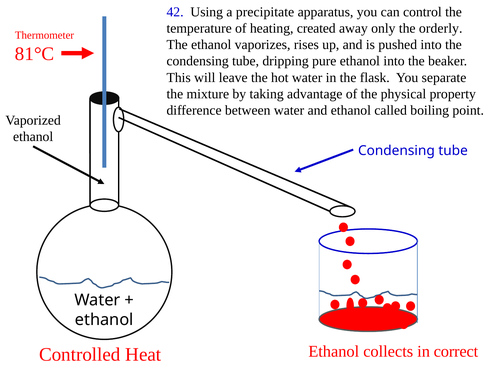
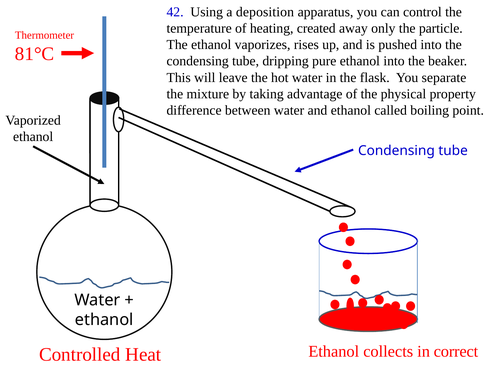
precipitate: precipitate -> deposition
orderly: orderly -> particle
